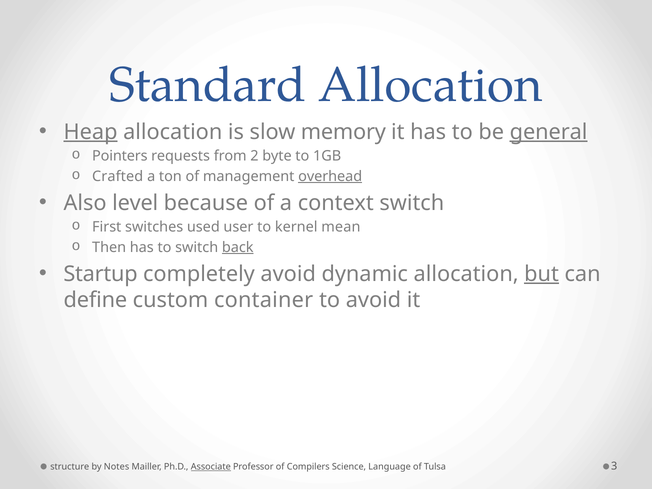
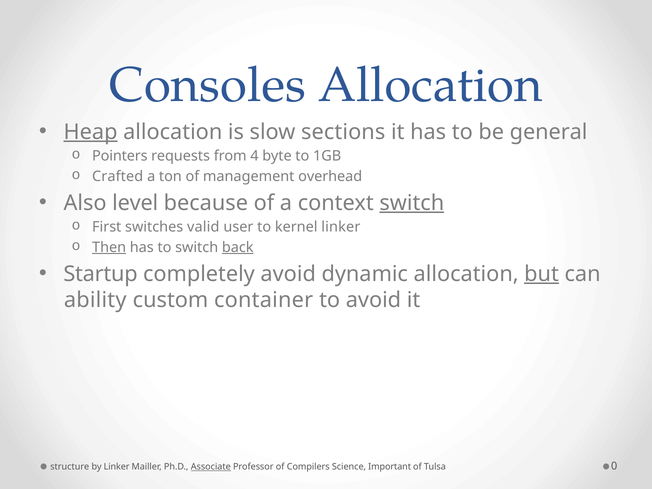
Standard: Standard -> Consoles
memory: memory -> sections
general underline: present -> none
2: 2 -> 4
overhead underline: present -> none
switch at (412, 203) underline: none -> present
used: used -> valid
kernel mean: mean -> linker
Then underline: none -> present
define: define -> ability
by Notes: Notes -> Linker
Language: Language -> Important
3: 3 -> 0
